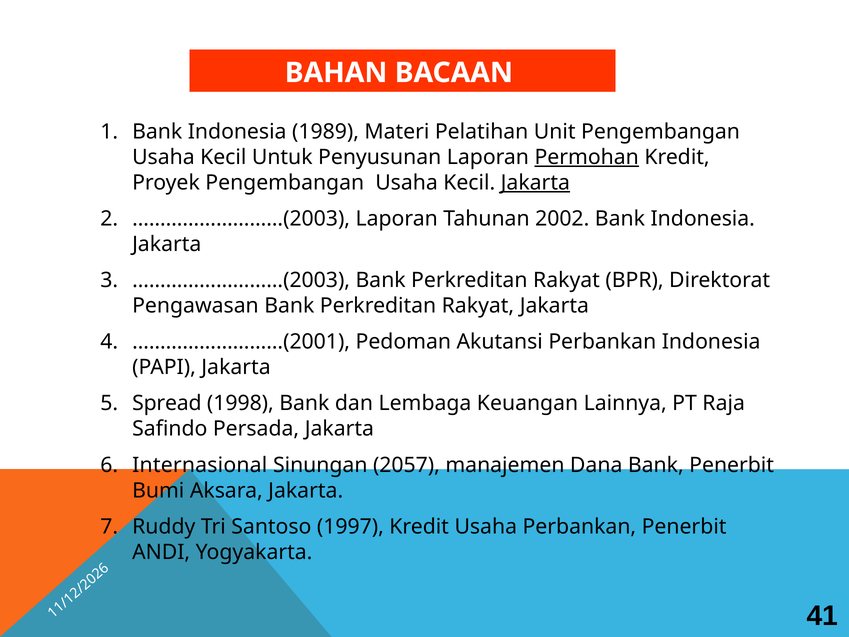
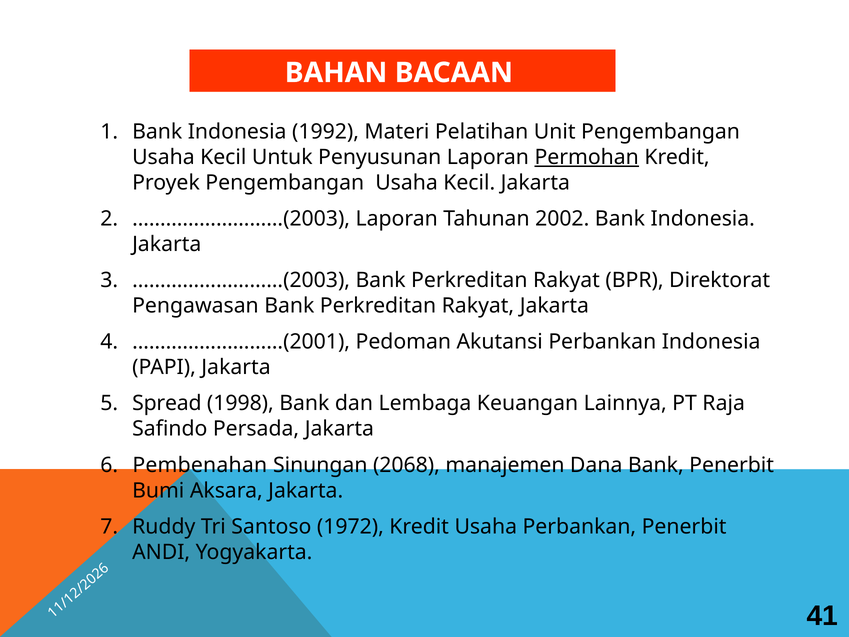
1989: 1989 -> 1992
Jakarta at (535, 183) underline: present -> none
Internasional: Internasional -> Pembenahan
2057: 2057 -> 2068
1997: 1997 -> 1972
